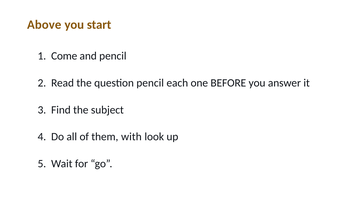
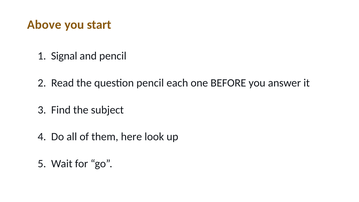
Come: Come -> Signal
with: with -> here
